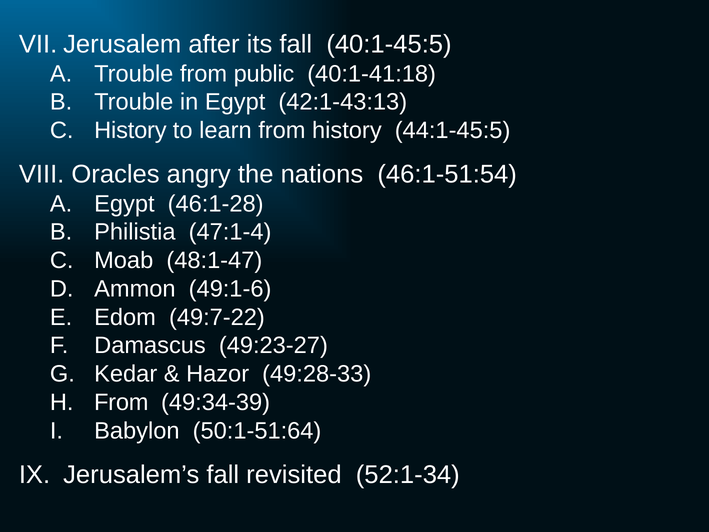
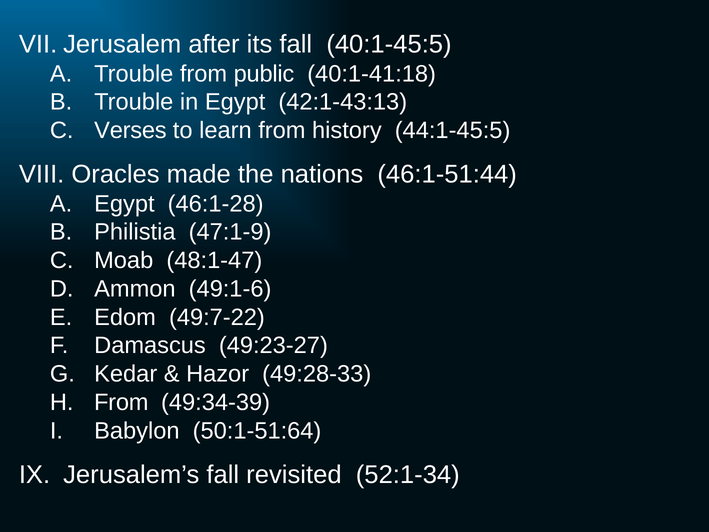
History at (130, 130): History -> Verses
angry: angry -> made
46:1-51:54: 46:1-51:54 -> 46:1-51:44
47:1-4: 47:1-4 -> 47:1-9
